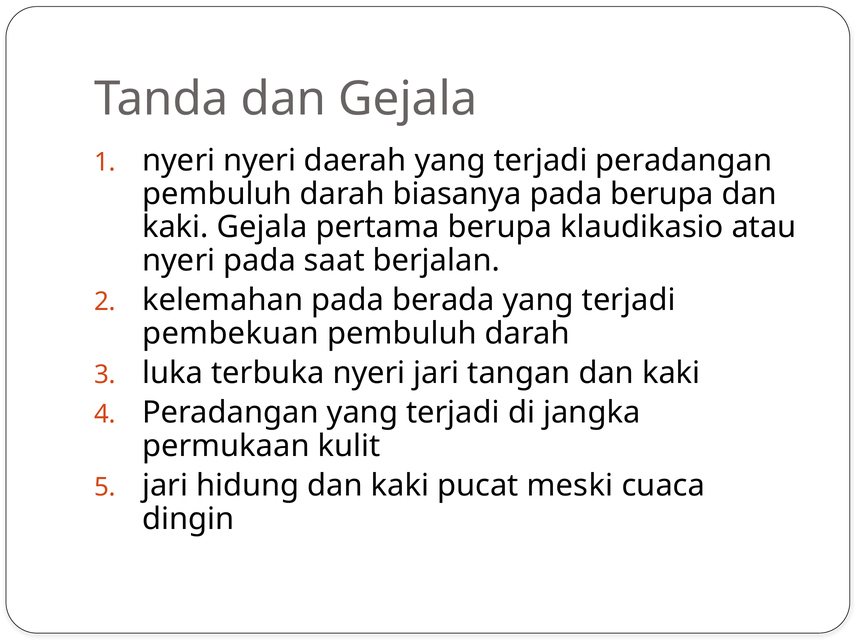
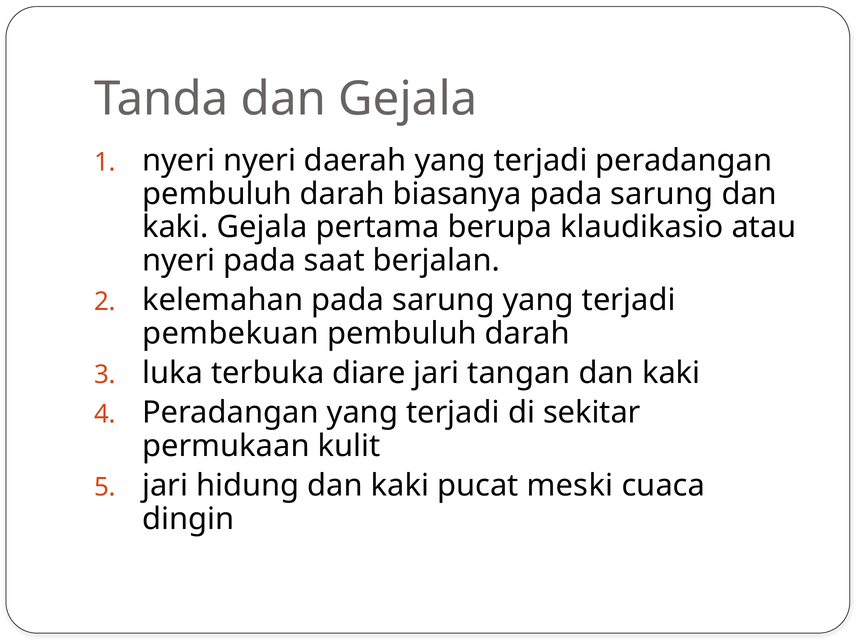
biasanya pada berupa: berupa -> sarung
kelemahan pada berada: berada -> sarung
terbuka nyeri: nyeri -> diare
jangka: jangka -> sekitar
